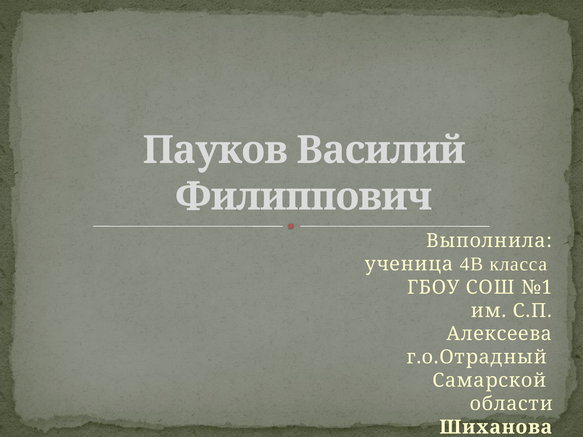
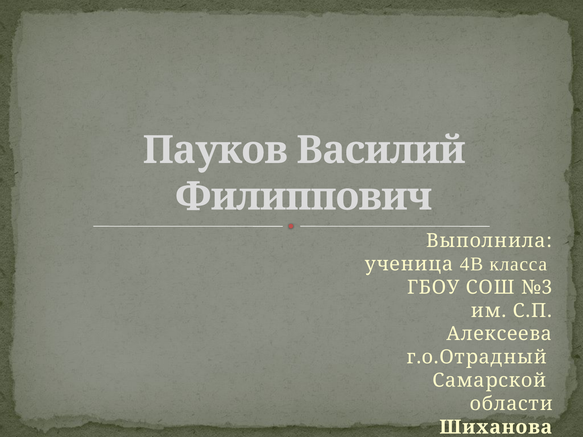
№1: №1 -> №3
